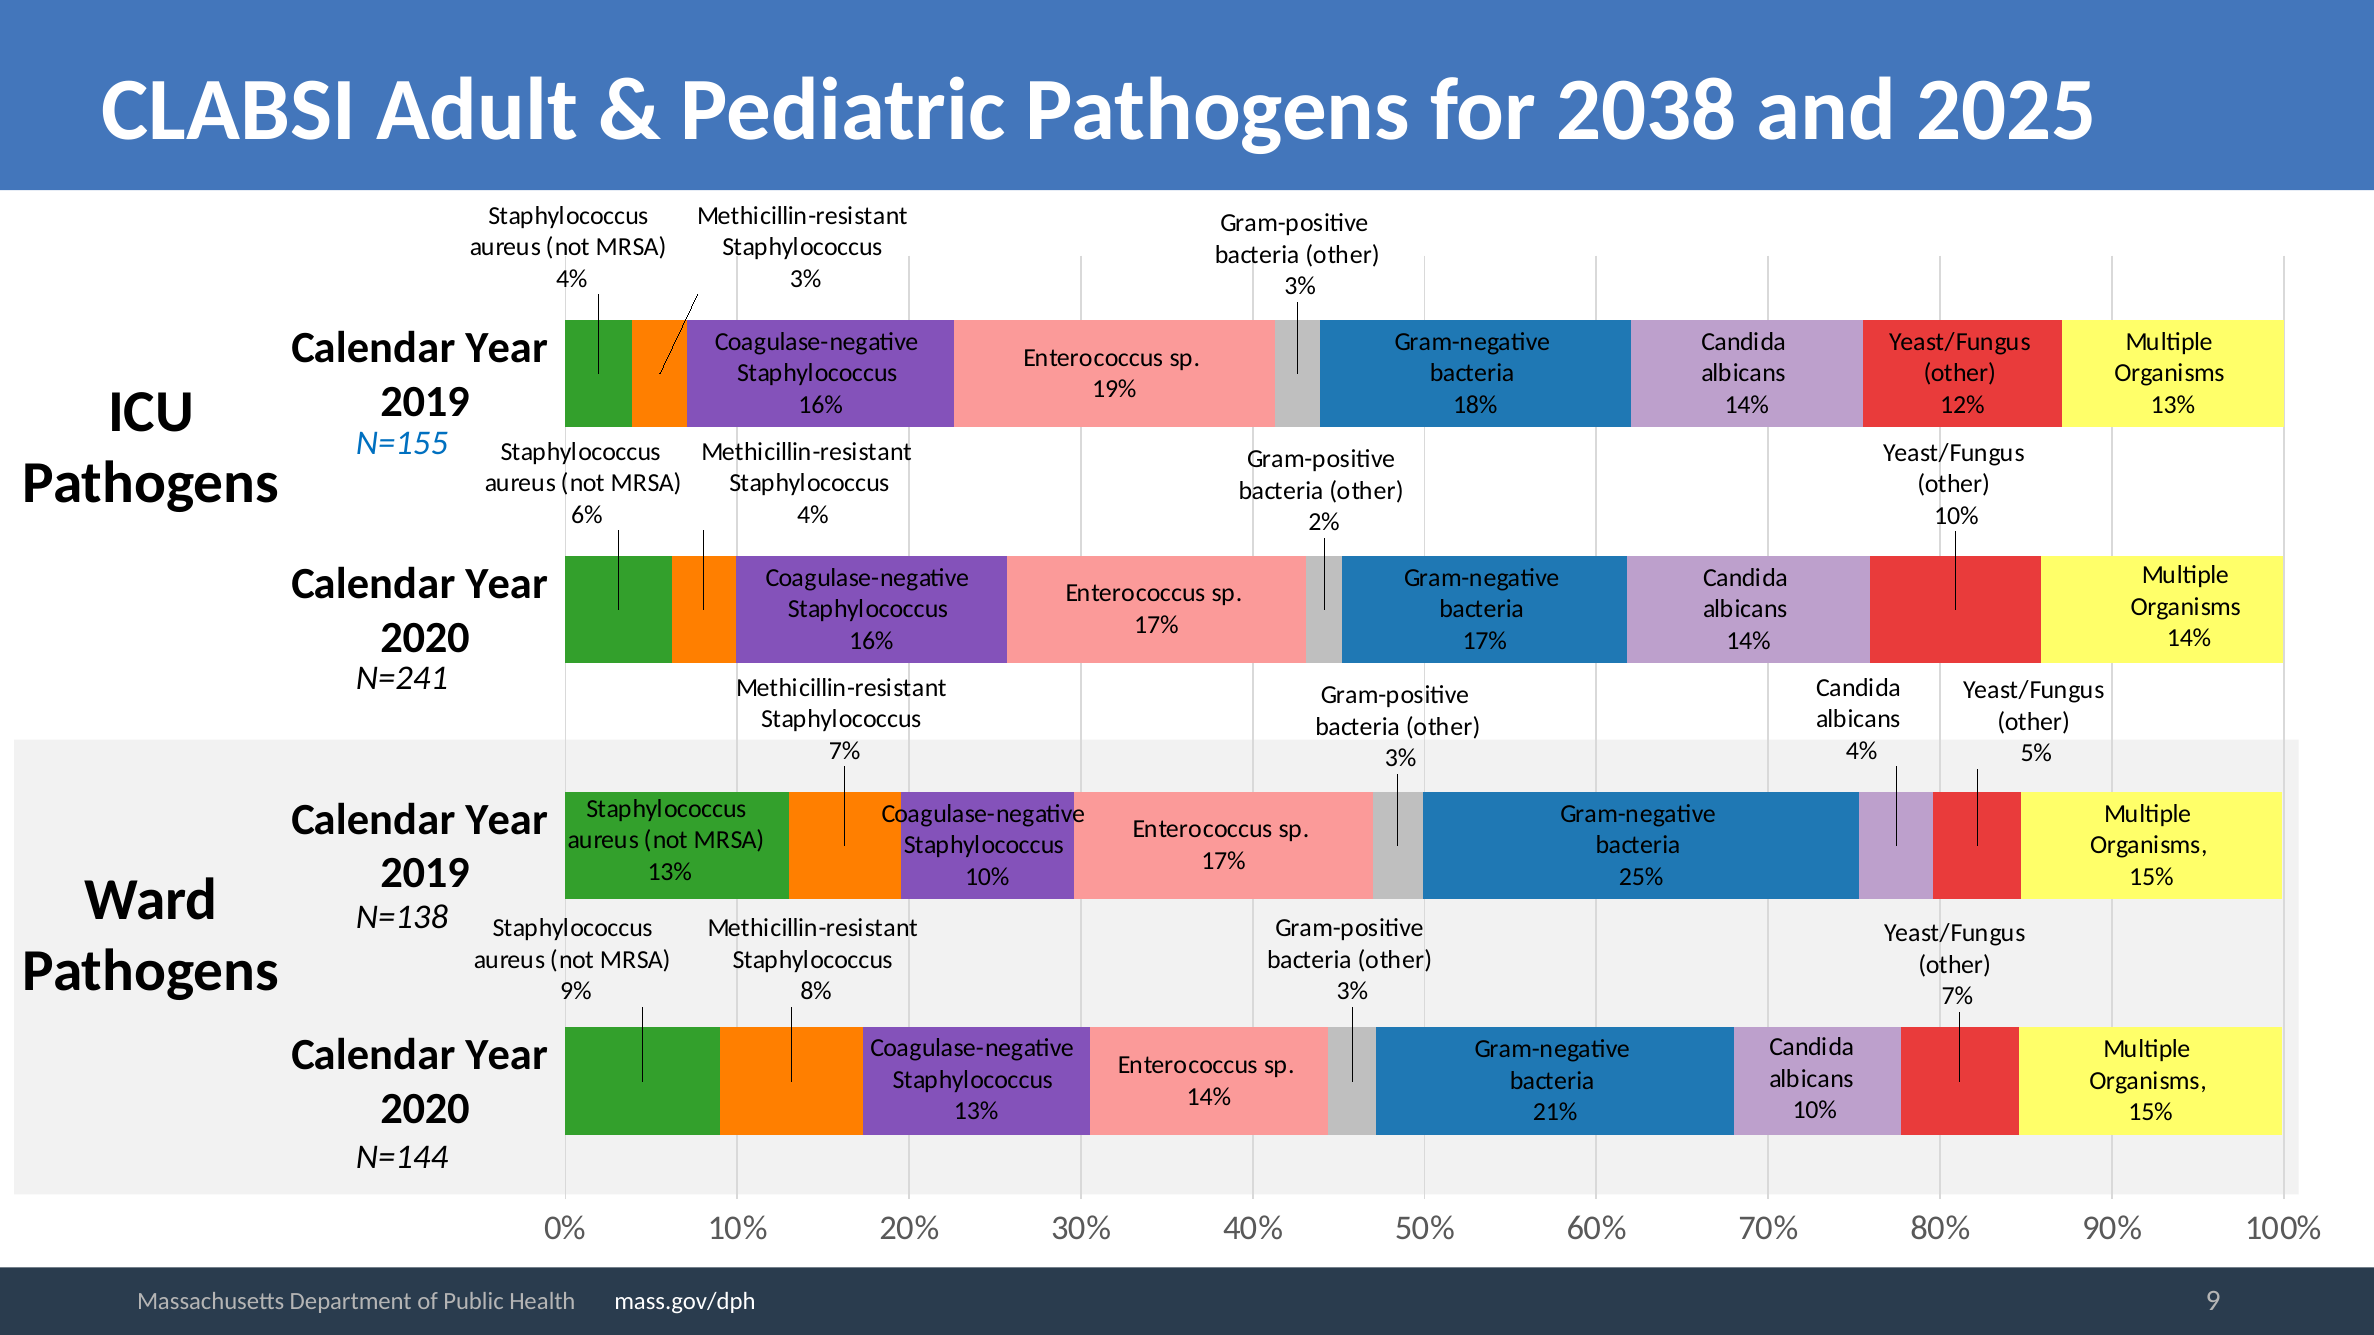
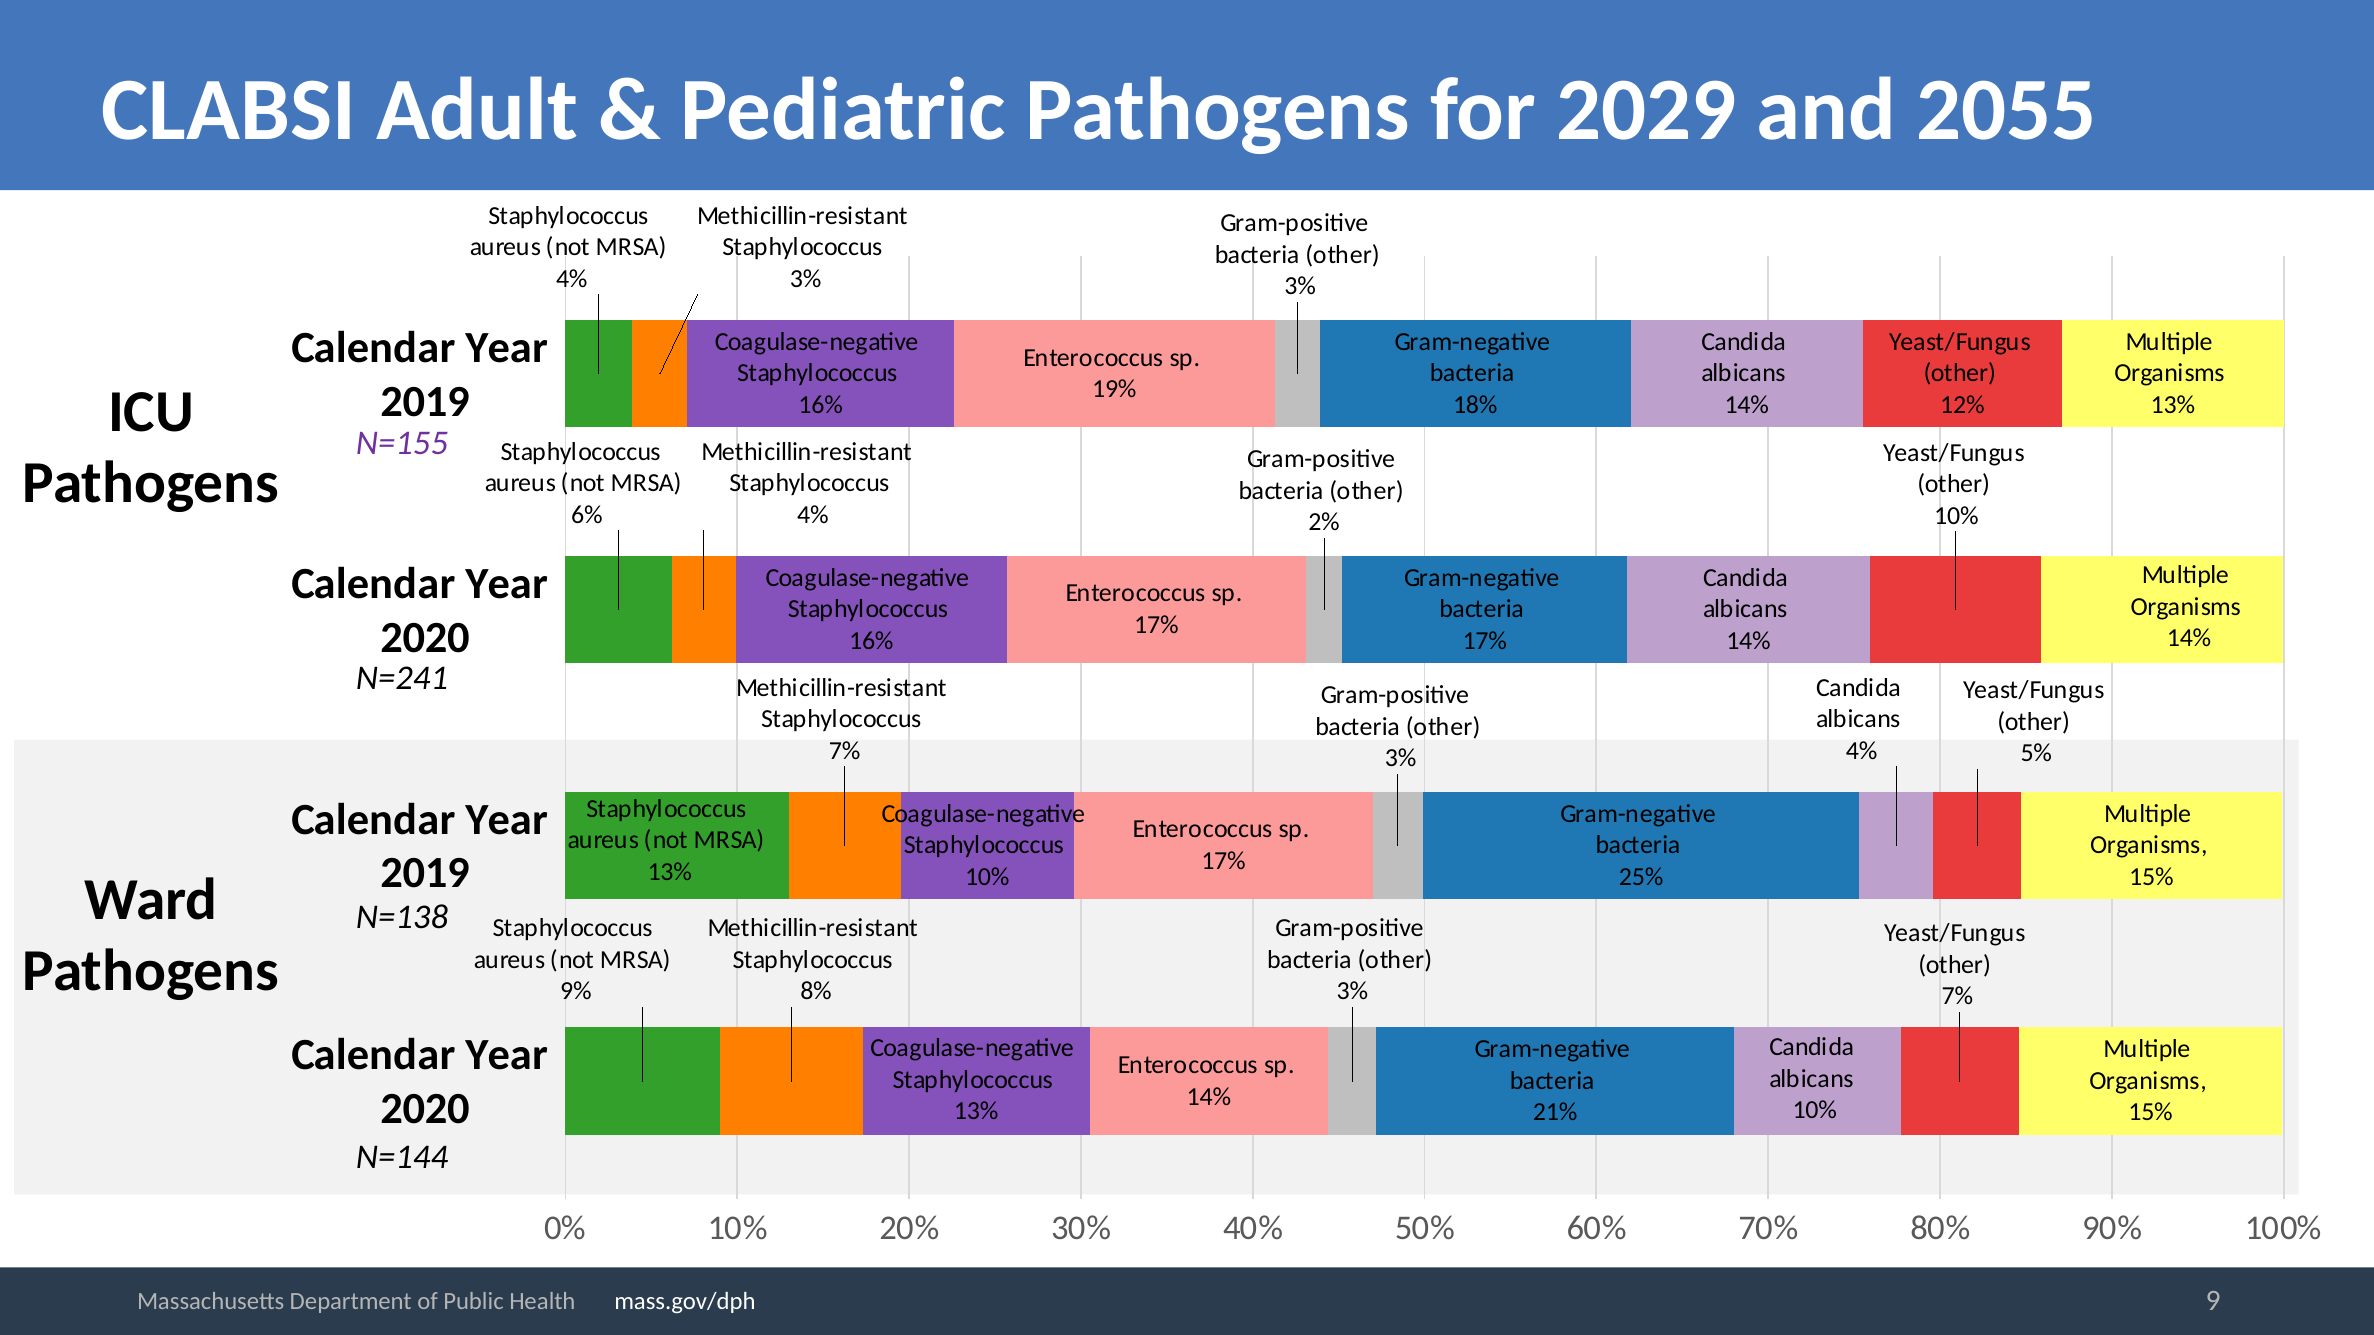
2038: 2038 -> 2029
2025: 2025 -> 2055
N=155 colour: blue -> purple
